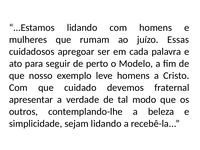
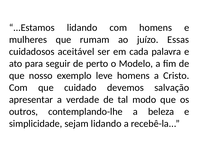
apregoar: apregoar -> aceitável
fraternal: fraternal -> salvação
